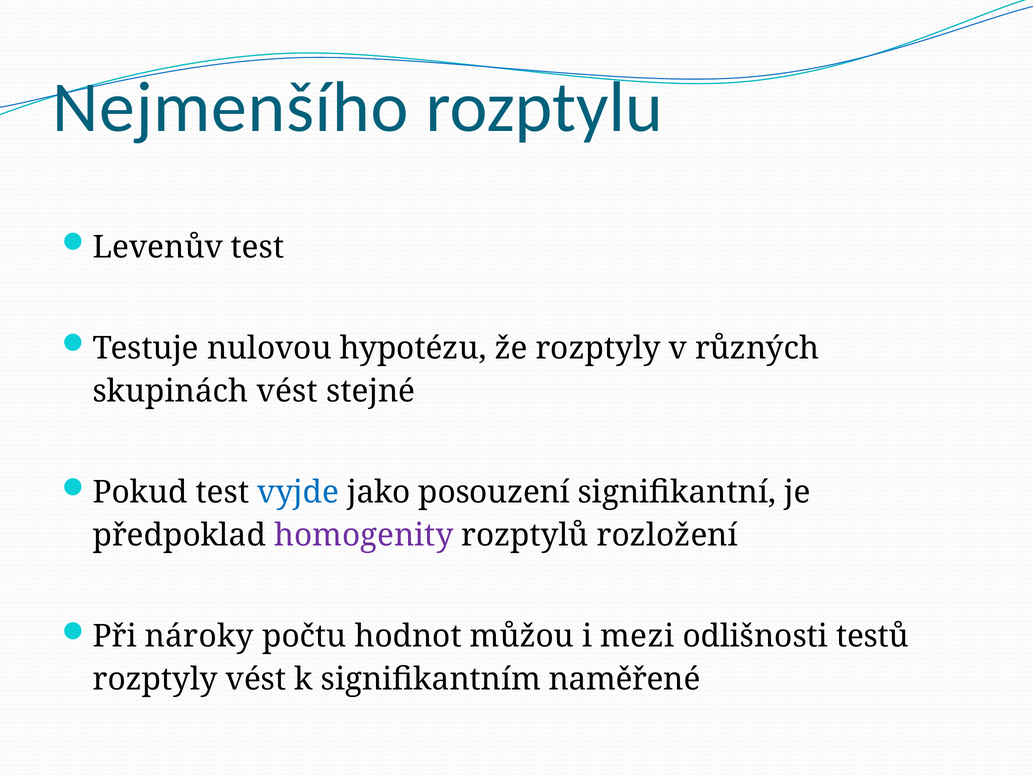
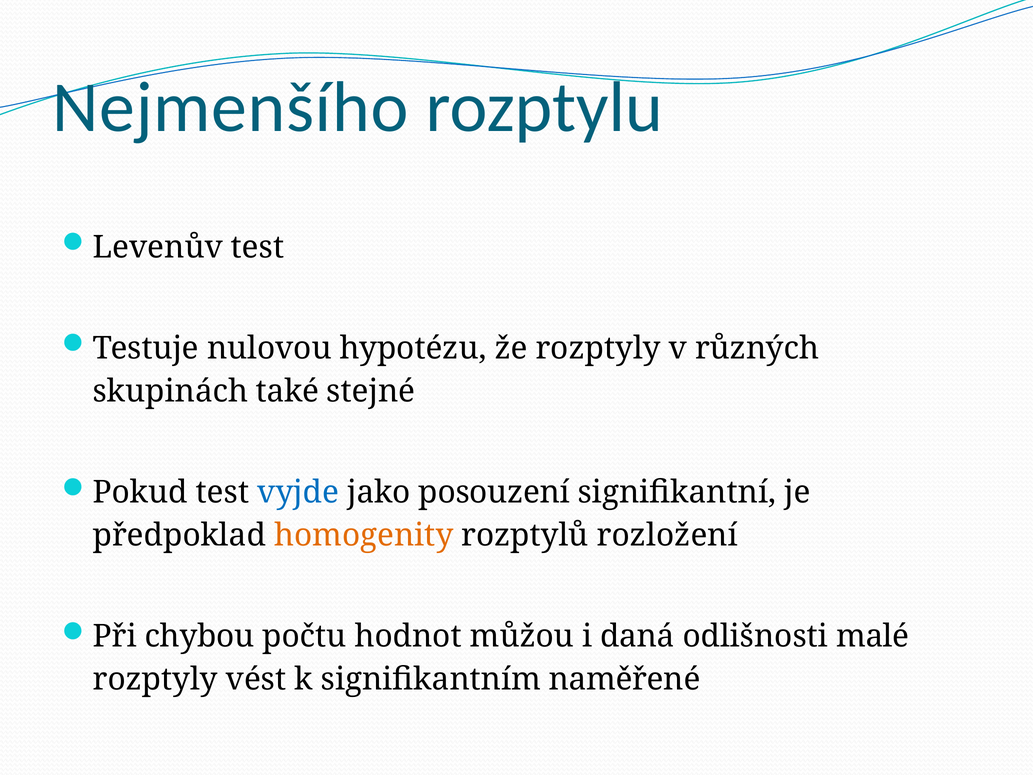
skupinách vést: vést -> také
homogenity colour: purple -> orange
nároky: nároky -> chybou
mezi: mezi -> daná
testů: testů -> malé
